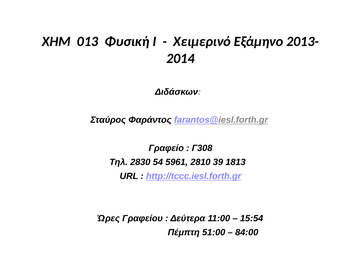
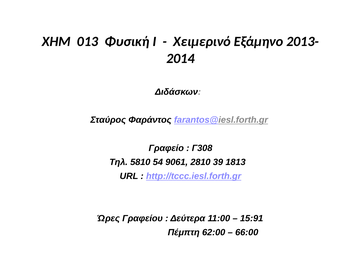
2830: 2830 -> 5810
5961: 5961 -> 9061
15:54: 15:54 -> 15:91
51:00: 51:00 -> 62:00
84:00: 84:00 -> 66:00
